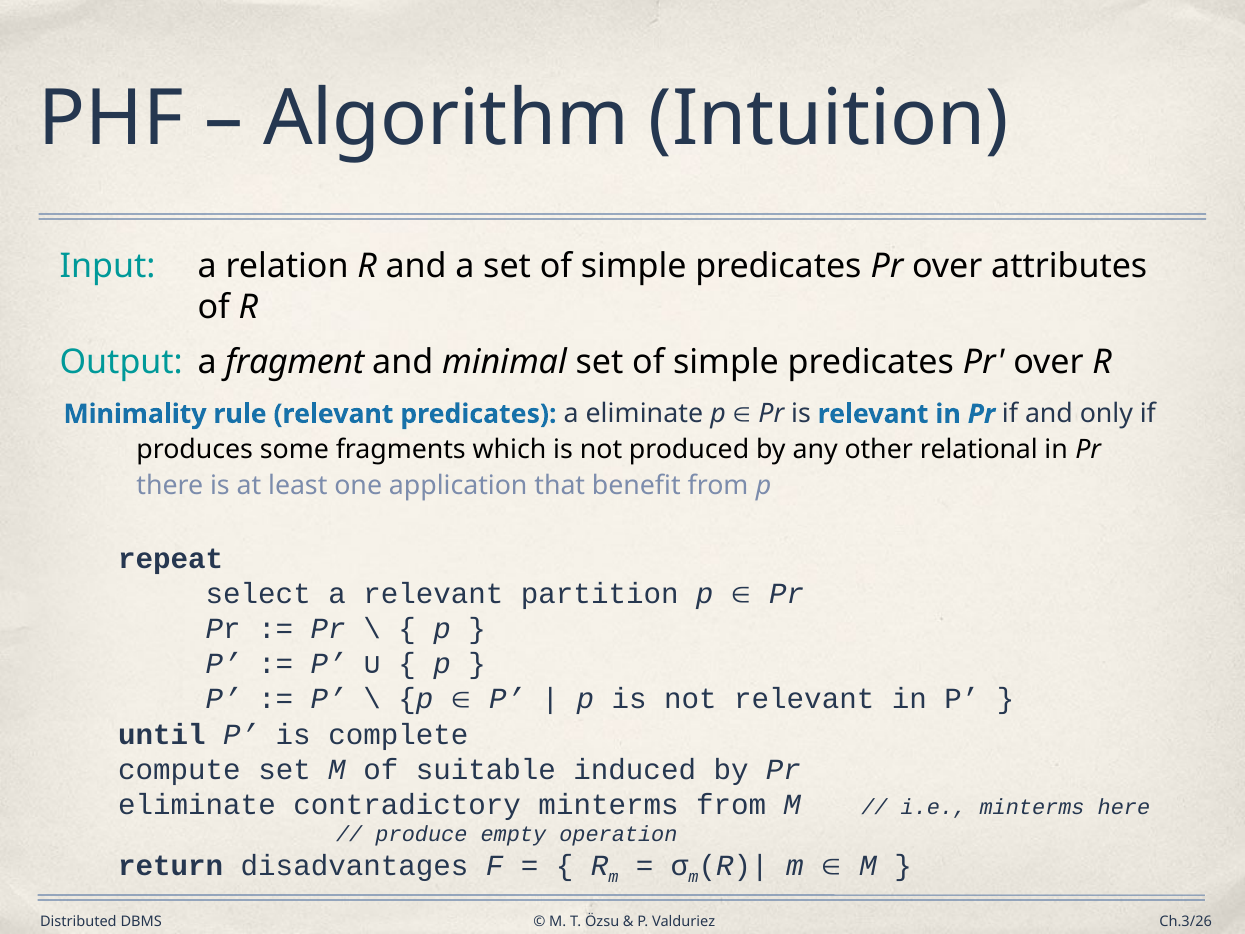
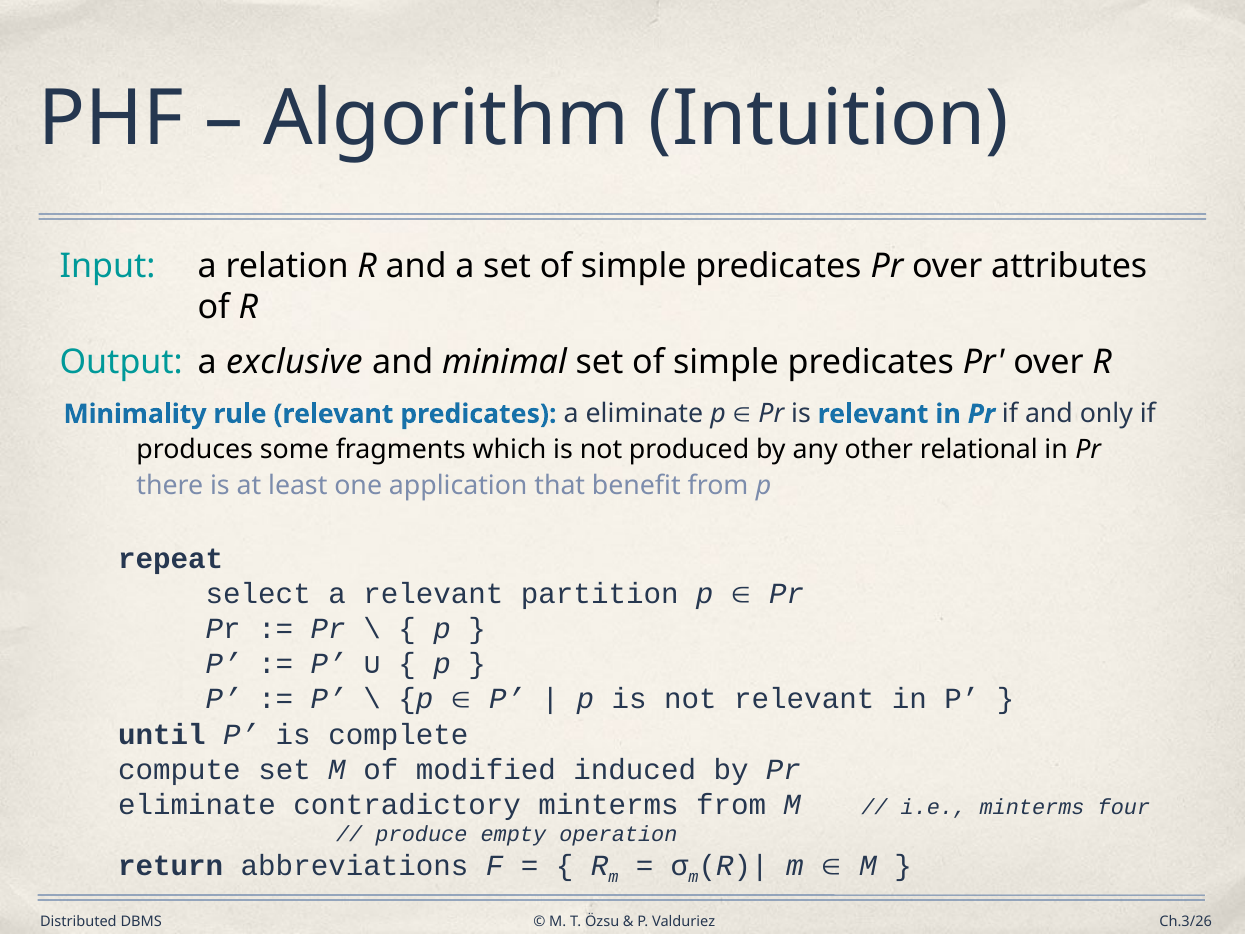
fragment: fragment -> exclusive
suitable: suitable -> modified
here: here -> four
disadvantages: disadvantages -> abbreviations
